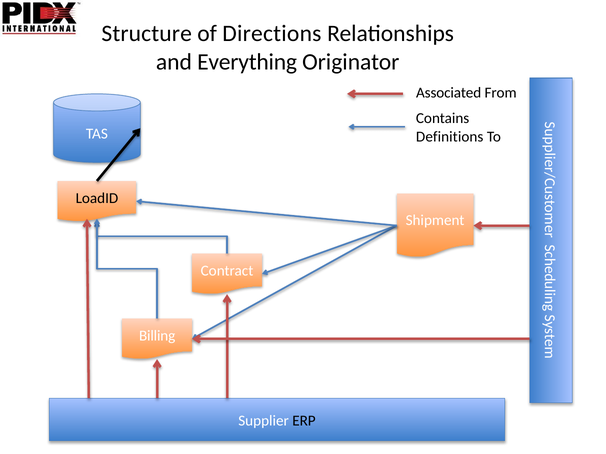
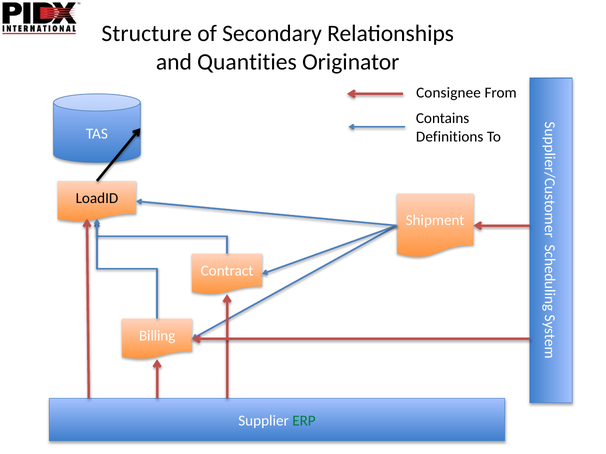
Directions: Directions -> Secondary
Everything: Everything -> Quantities
Associated: Associated -> Consignee
ERP colour: black -> green
